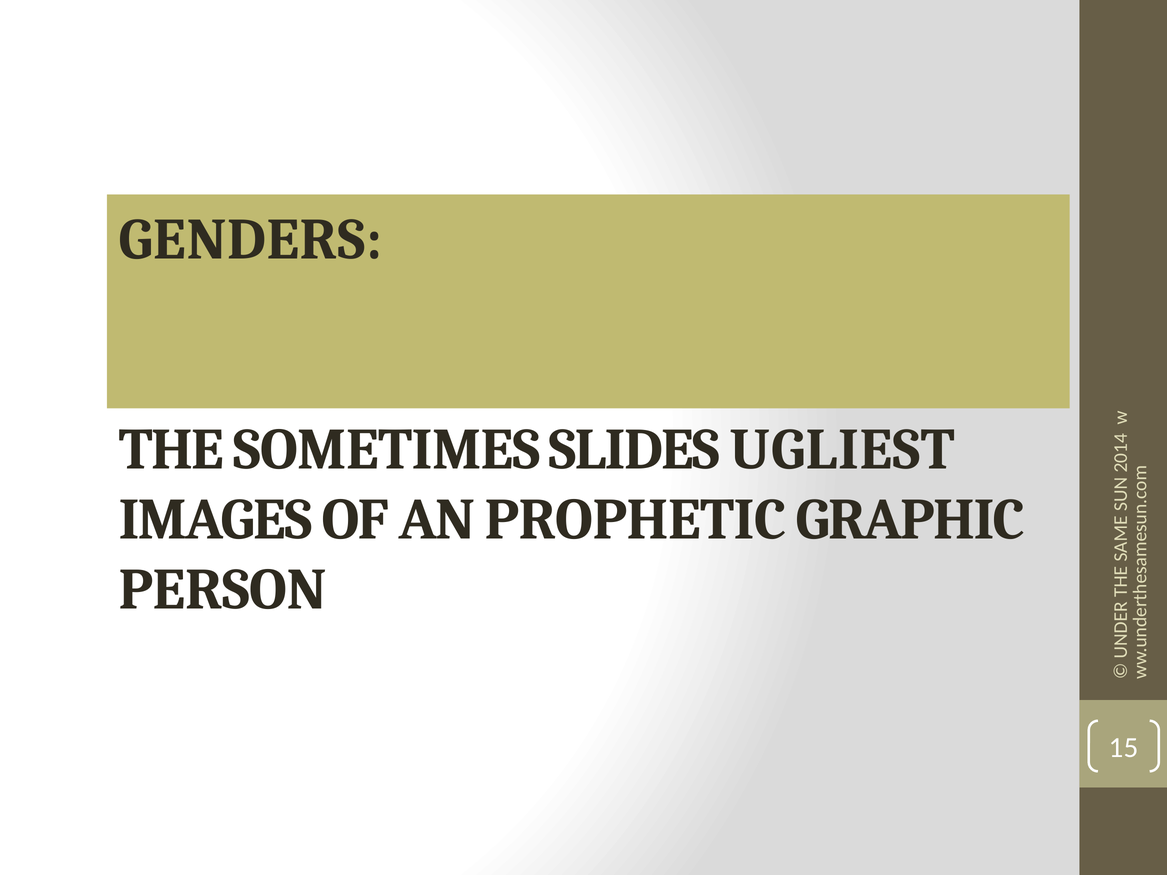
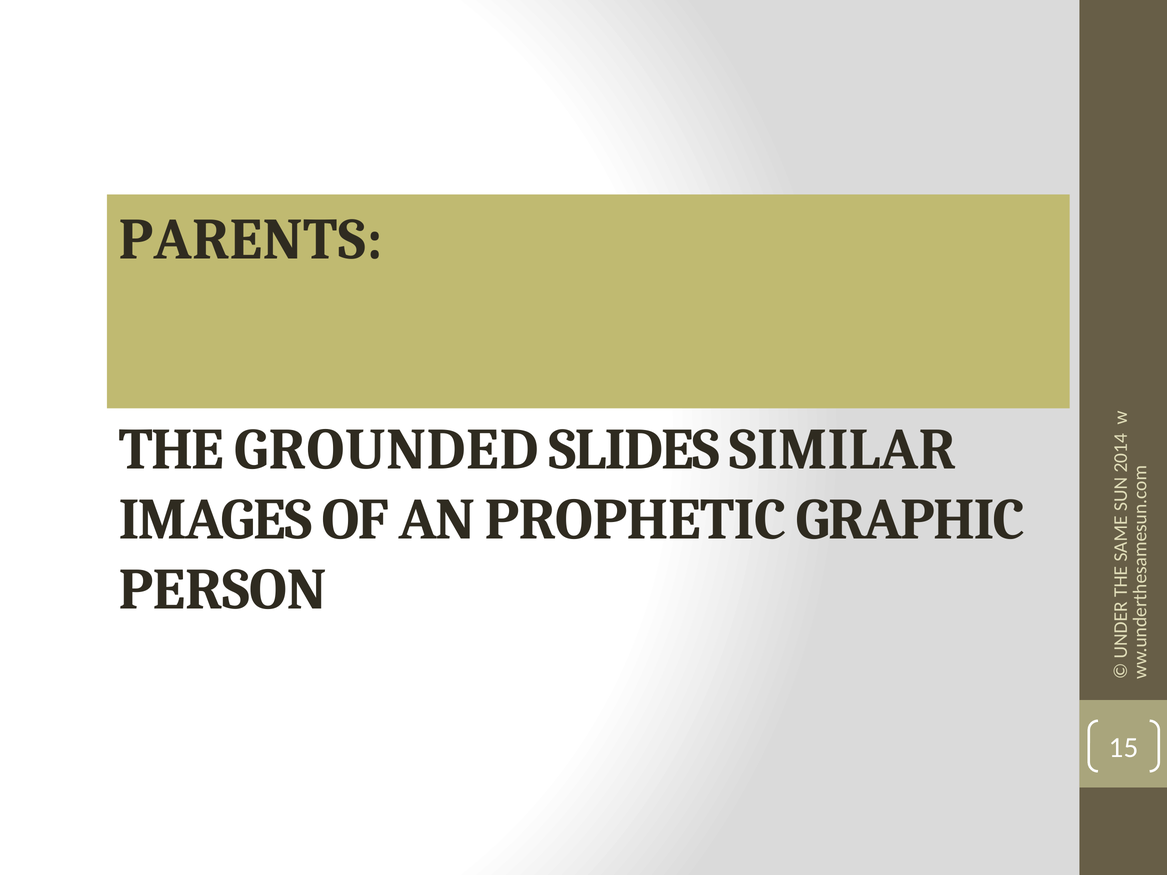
GENDERS: GENDERS -> PARENTS
SOMETIMES: SOMETIMES -> GROUNDED
UGLIEST: UGLIEST -> SIMILAR
